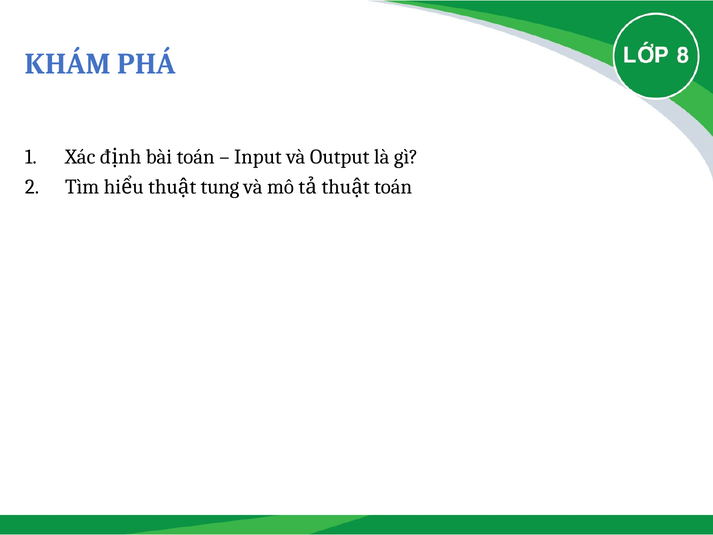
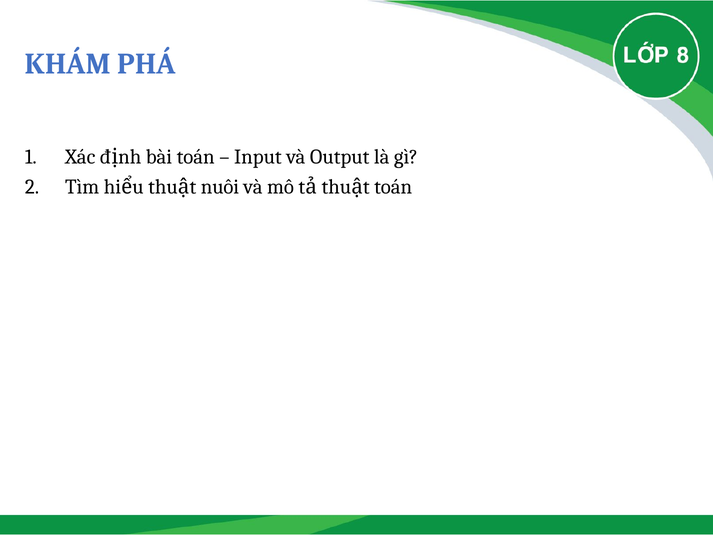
tung: tung -> nuôi
